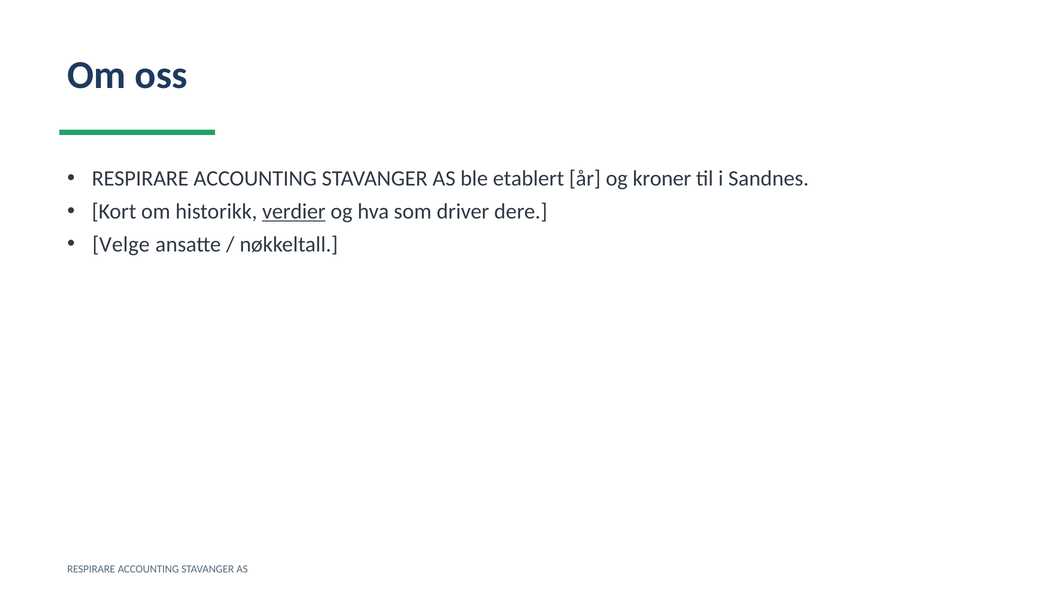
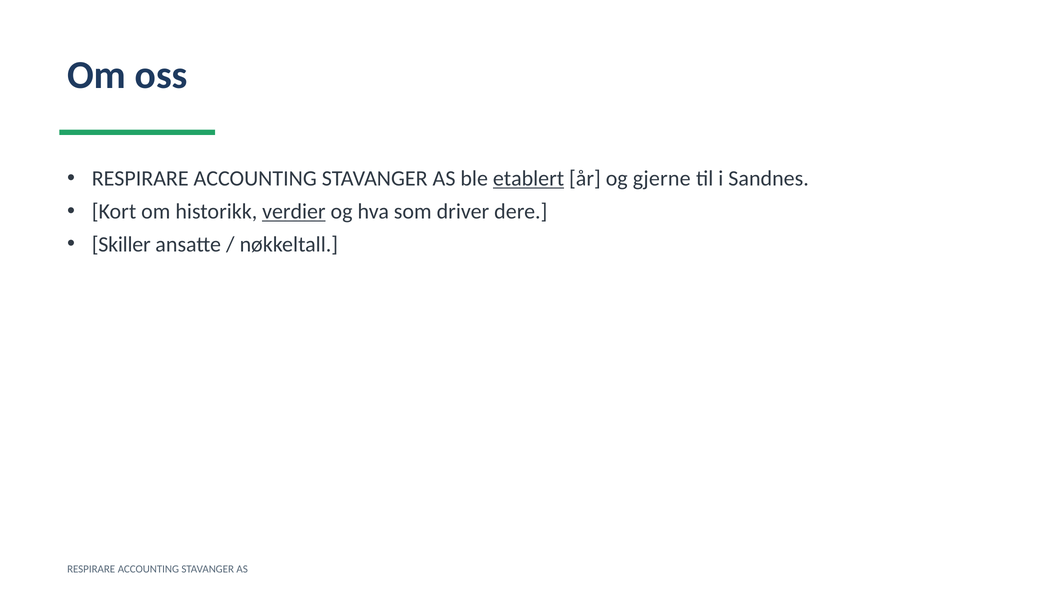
etablert underline: none -> present
kroner: kroner -> gjerne
Velge: Velge -> Skiller
